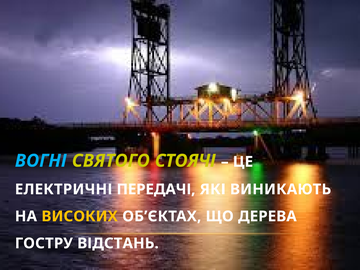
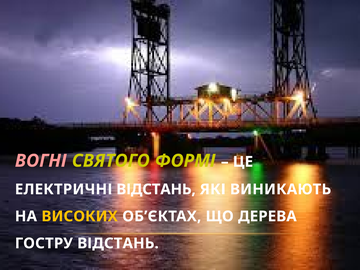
ВОГНІ colour: light blue -> pink
СТОЯЧІ: СТОЯЧІ -> ФОРМІ
ЕЛЕКТРИЧНІ ПЕРЕДАЧІ: ПЕРЕДАЧІ -> ВІДСТАНЬ
